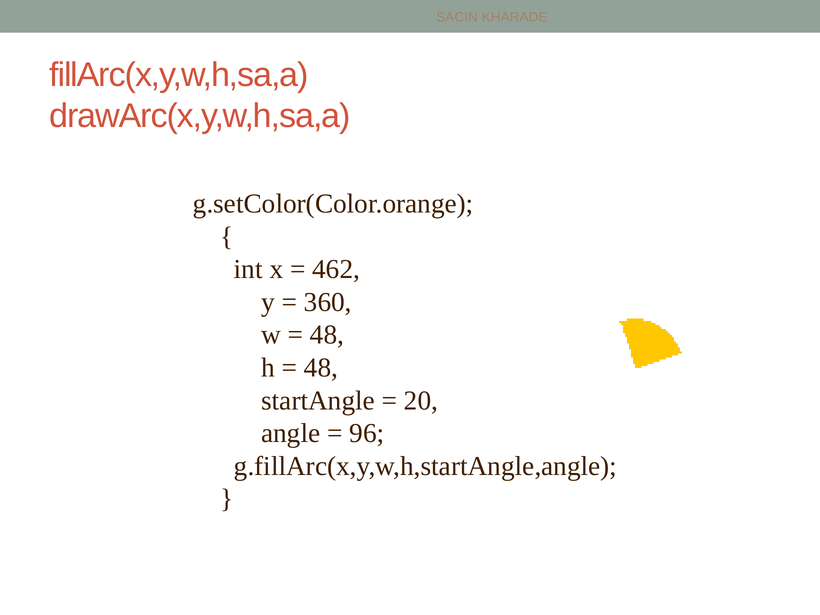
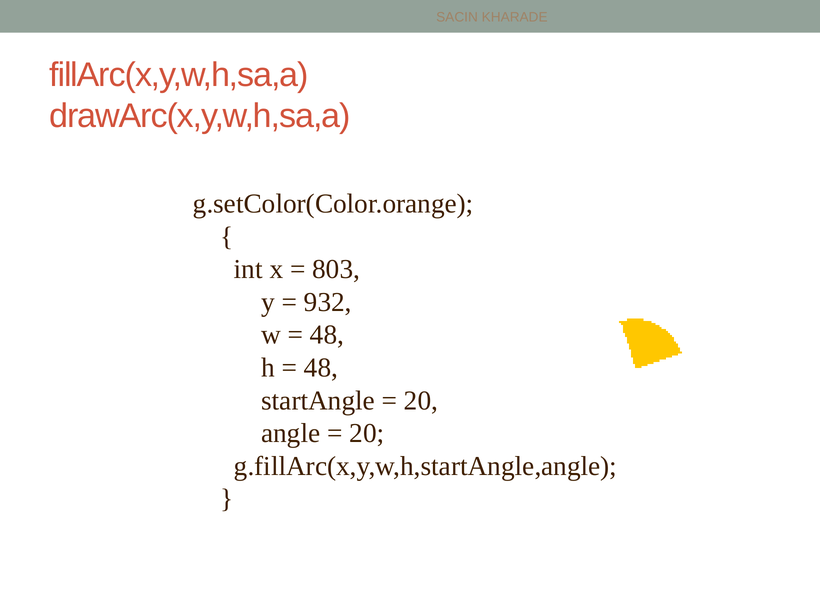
462: 462 -> 803
360: 360 -> 932
96 at (367, 433): 96 -> 20
